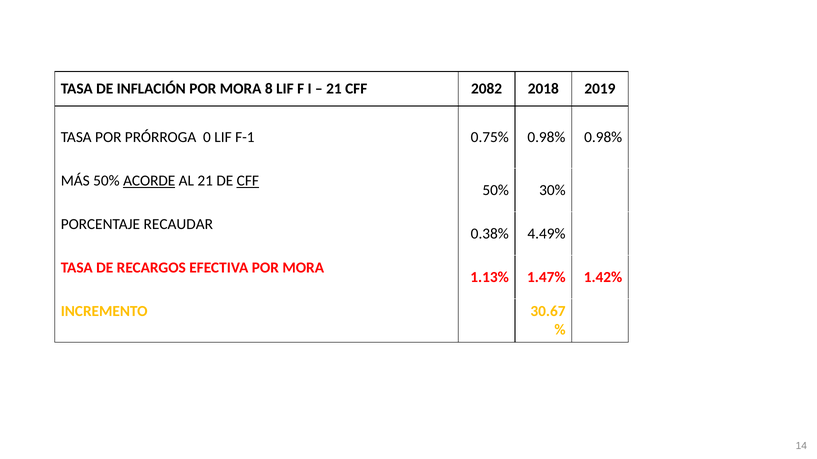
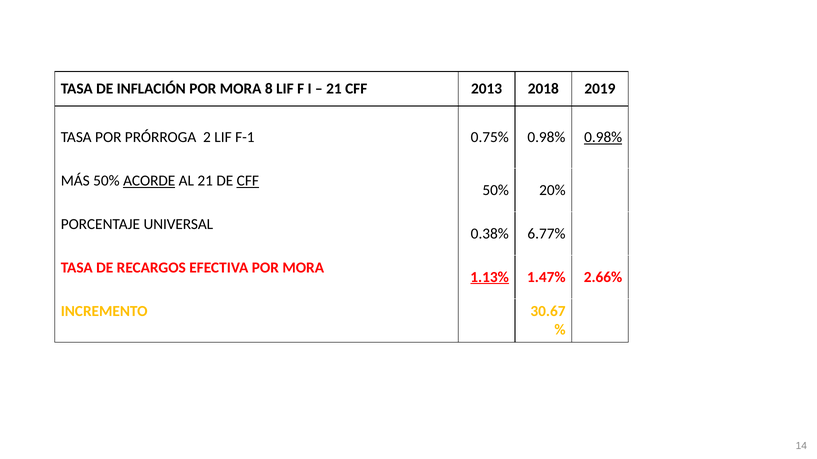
2082: 2082 -> 2013
0: 0 -> 2
0.98% at (603, 137) underline: none -> present
30%: 30% -> 20%
RECAUDAR: RECAUDAR -> UNIVERSAL
4.49%: 4.49% -> 6.77%
1.13% underline: none -> present
1.42%: 1.42% -> 2.66%
